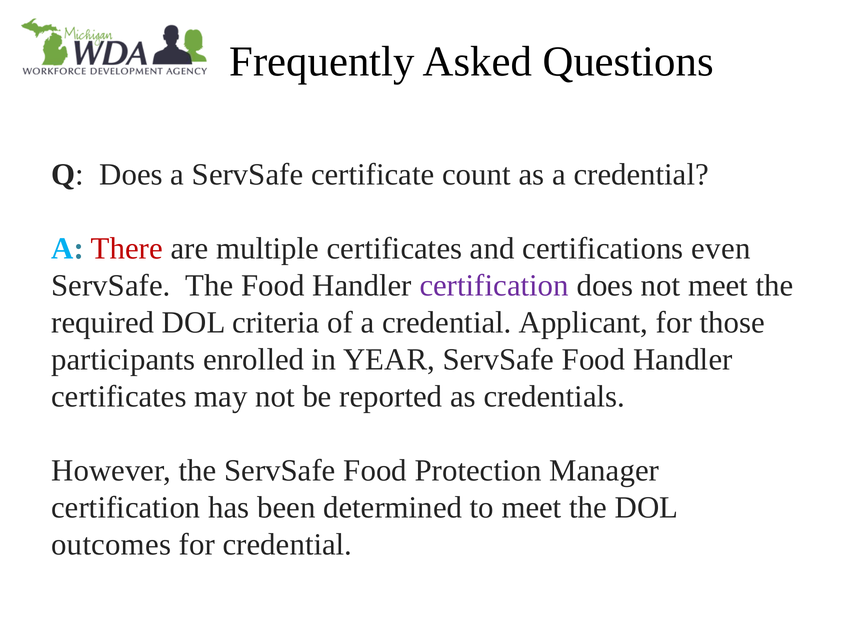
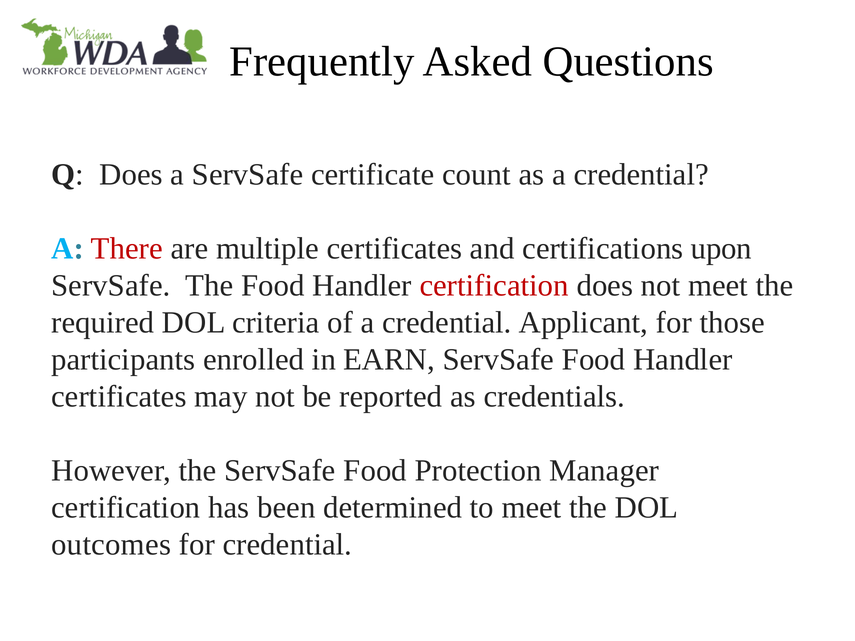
even: even -> upon
certification at (494, 286) colour: purple -> red
YEAR: YEAR -> EARN
